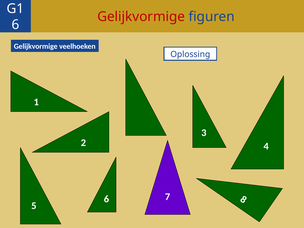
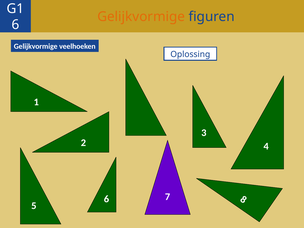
Gelijkvormige at (141, 17) colour: red -> orange
